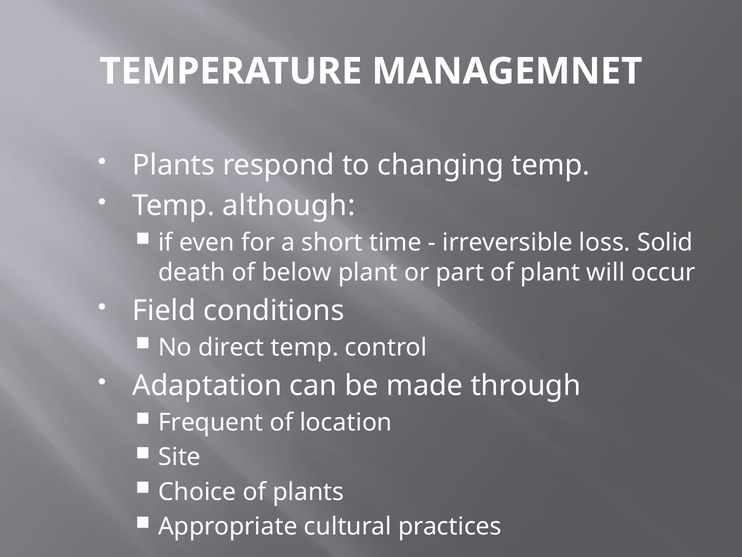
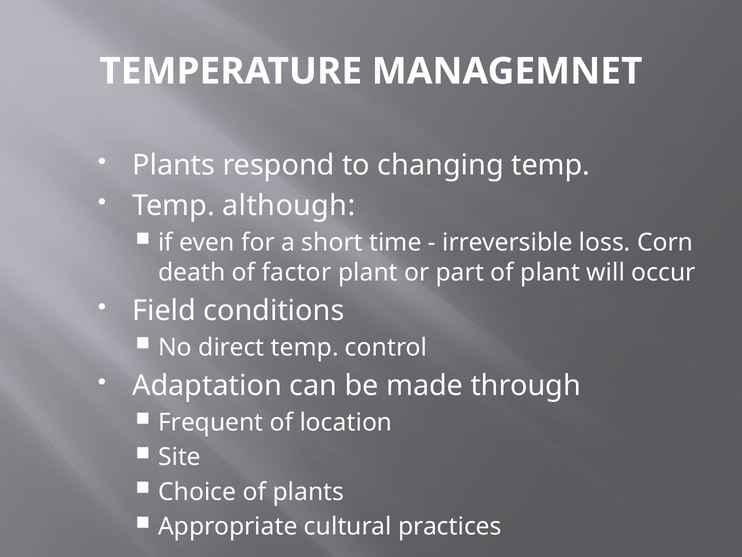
Solid: Solid -> Corn
below: below -> factor
